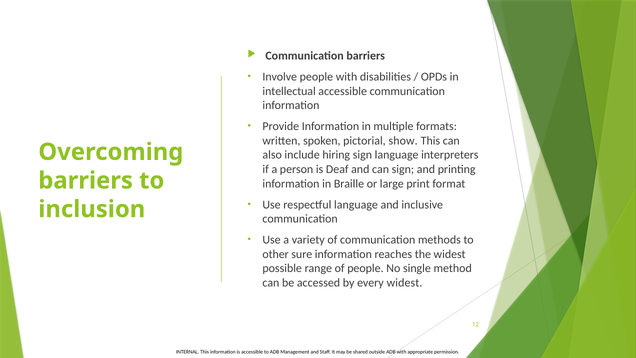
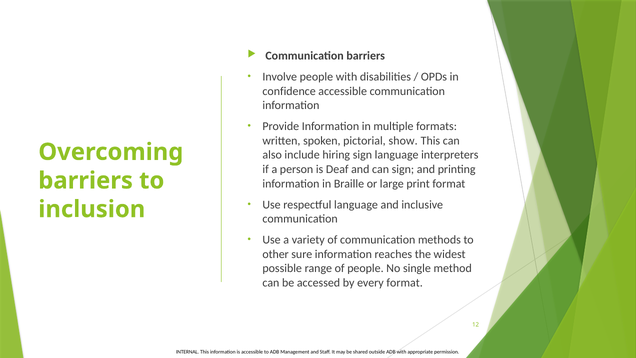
intellectual: intellectual -> confidence
every widest: widest -> format
